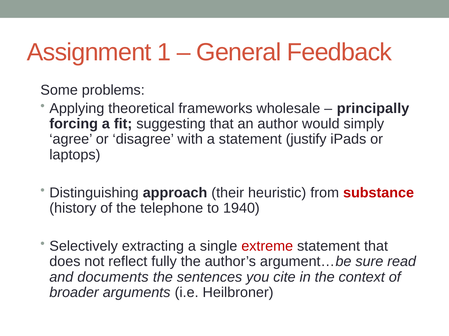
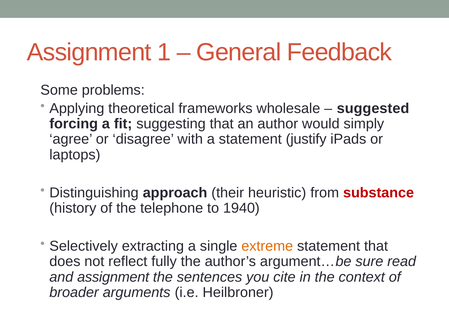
principally: principally -> suggested
extreme colour: red -> orange
and documents: documents -> assignment
